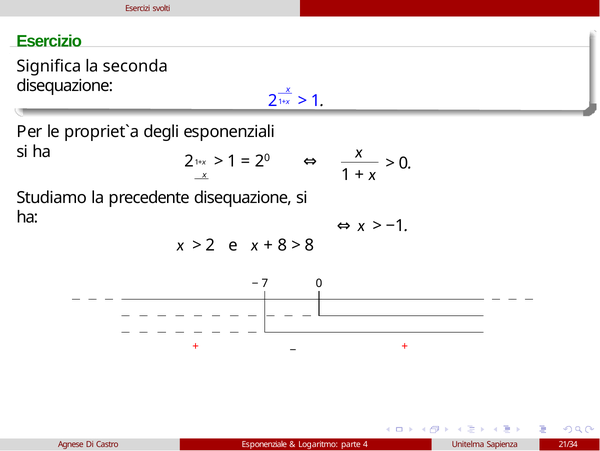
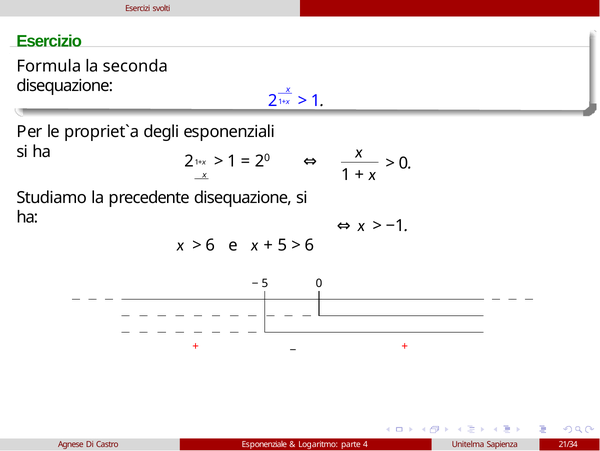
Significa: Significa -> Formula
2 at (210, 245): 2 -> 6
8 at (282, 245): 8 -> 5
8 at (309, 245): 8 -> 6
7 at (265, 283): 7 -> 5
